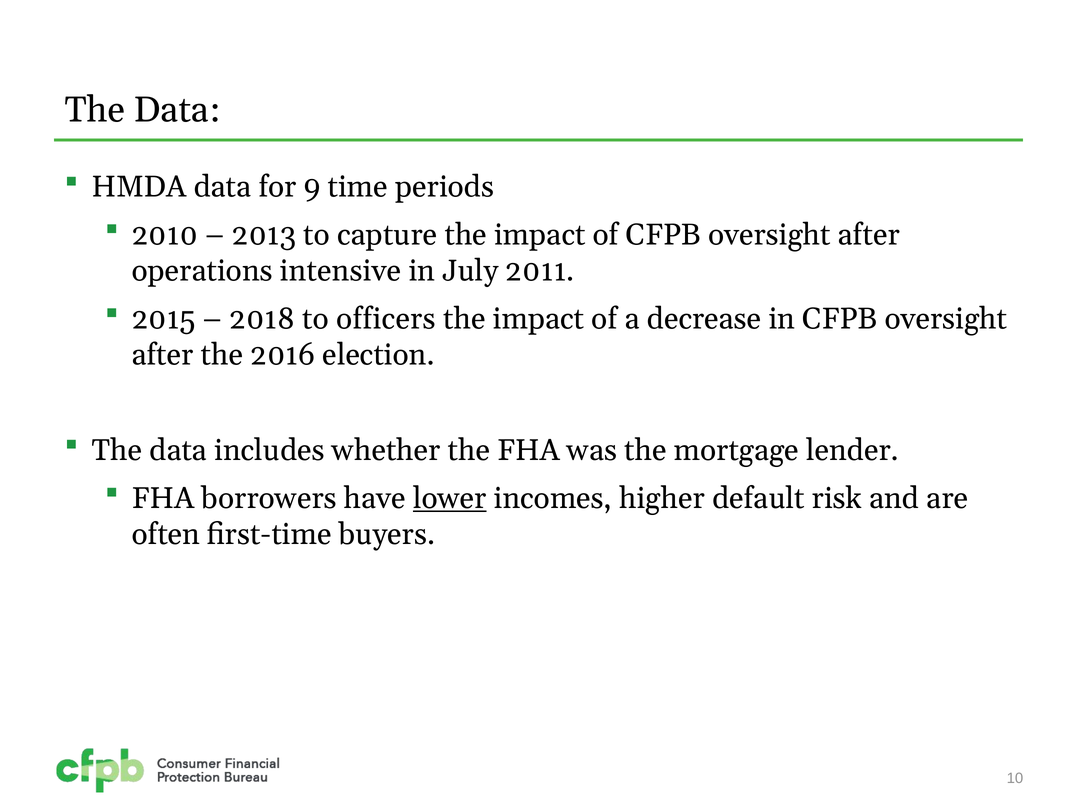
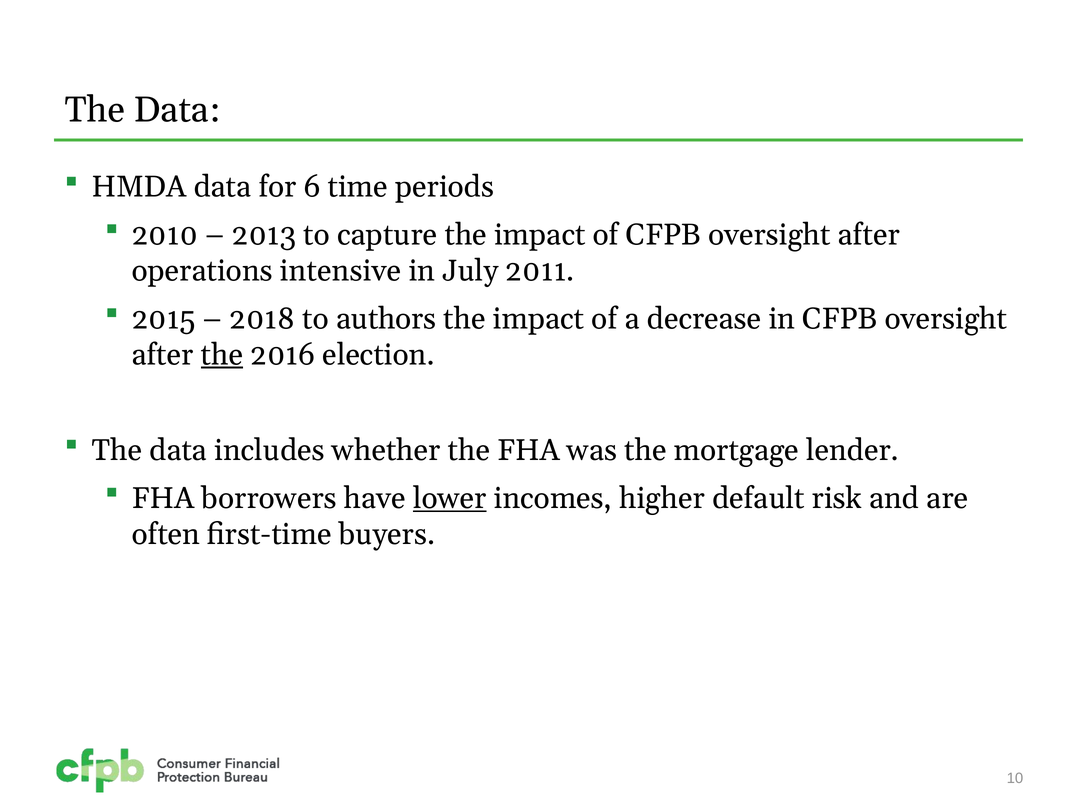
9: 9 -> 6
officers: officers -> authors
the at (222, 355) underline: none -> present
